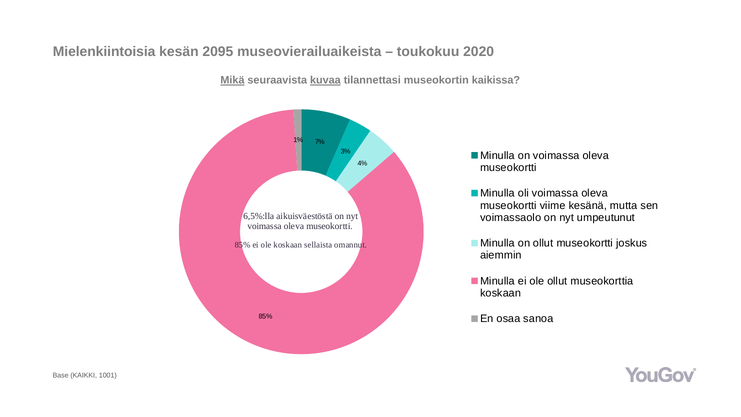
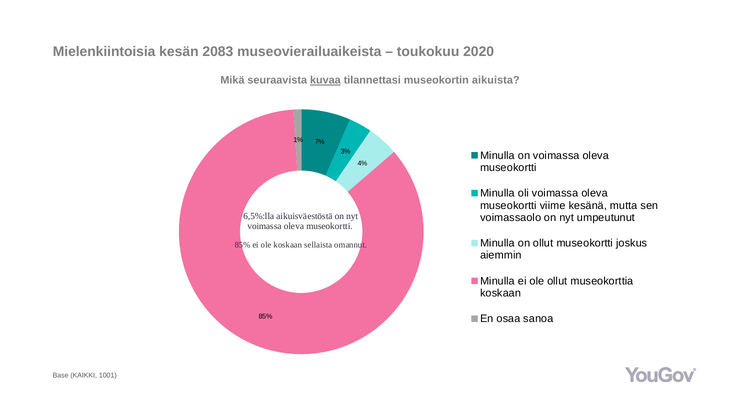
2095: 2095 -> 2083
Mikä underline: present -> none
kaikissa: kaikissa -> aikuista
